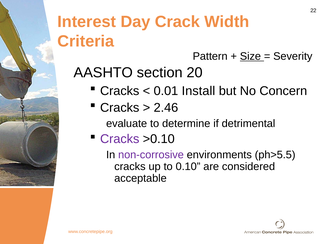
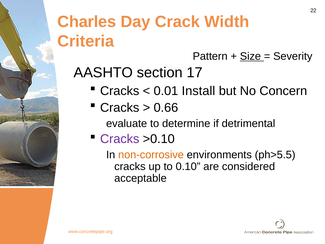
Interest: Interest -> Charles
20: 20 -> 17
2.46: 2.46 -> 0.66
non-corrosive colour: purple -> orange
